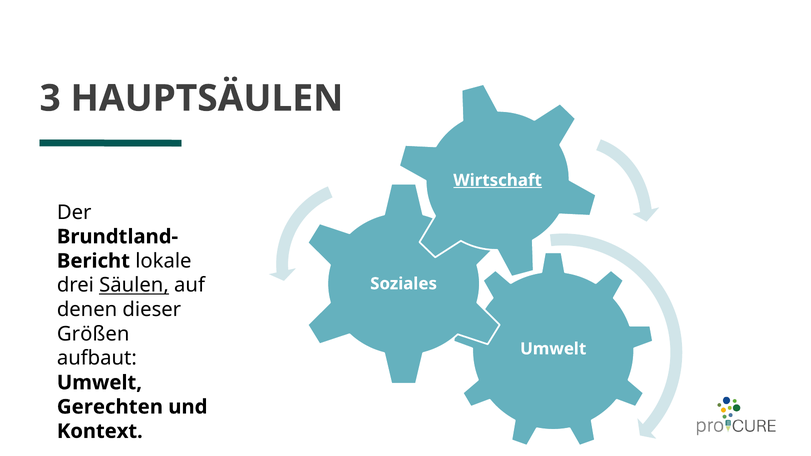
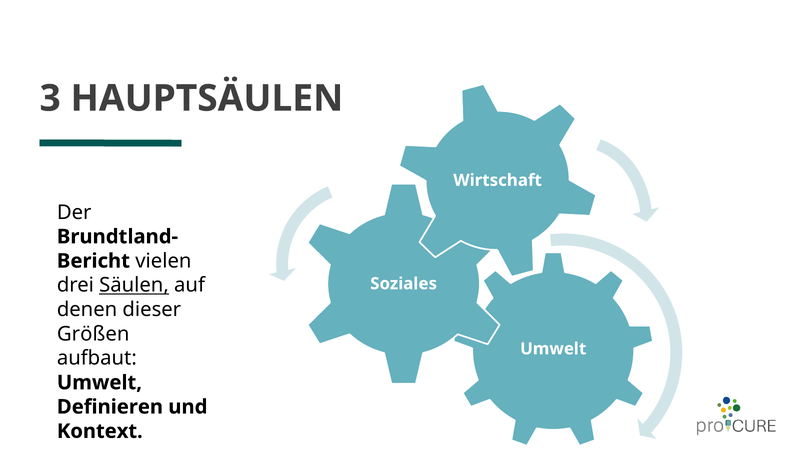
Wirtschaft underline: present -> none
lokale: lokale -> vielen
Gerechten: Gerechten -> Definieren
